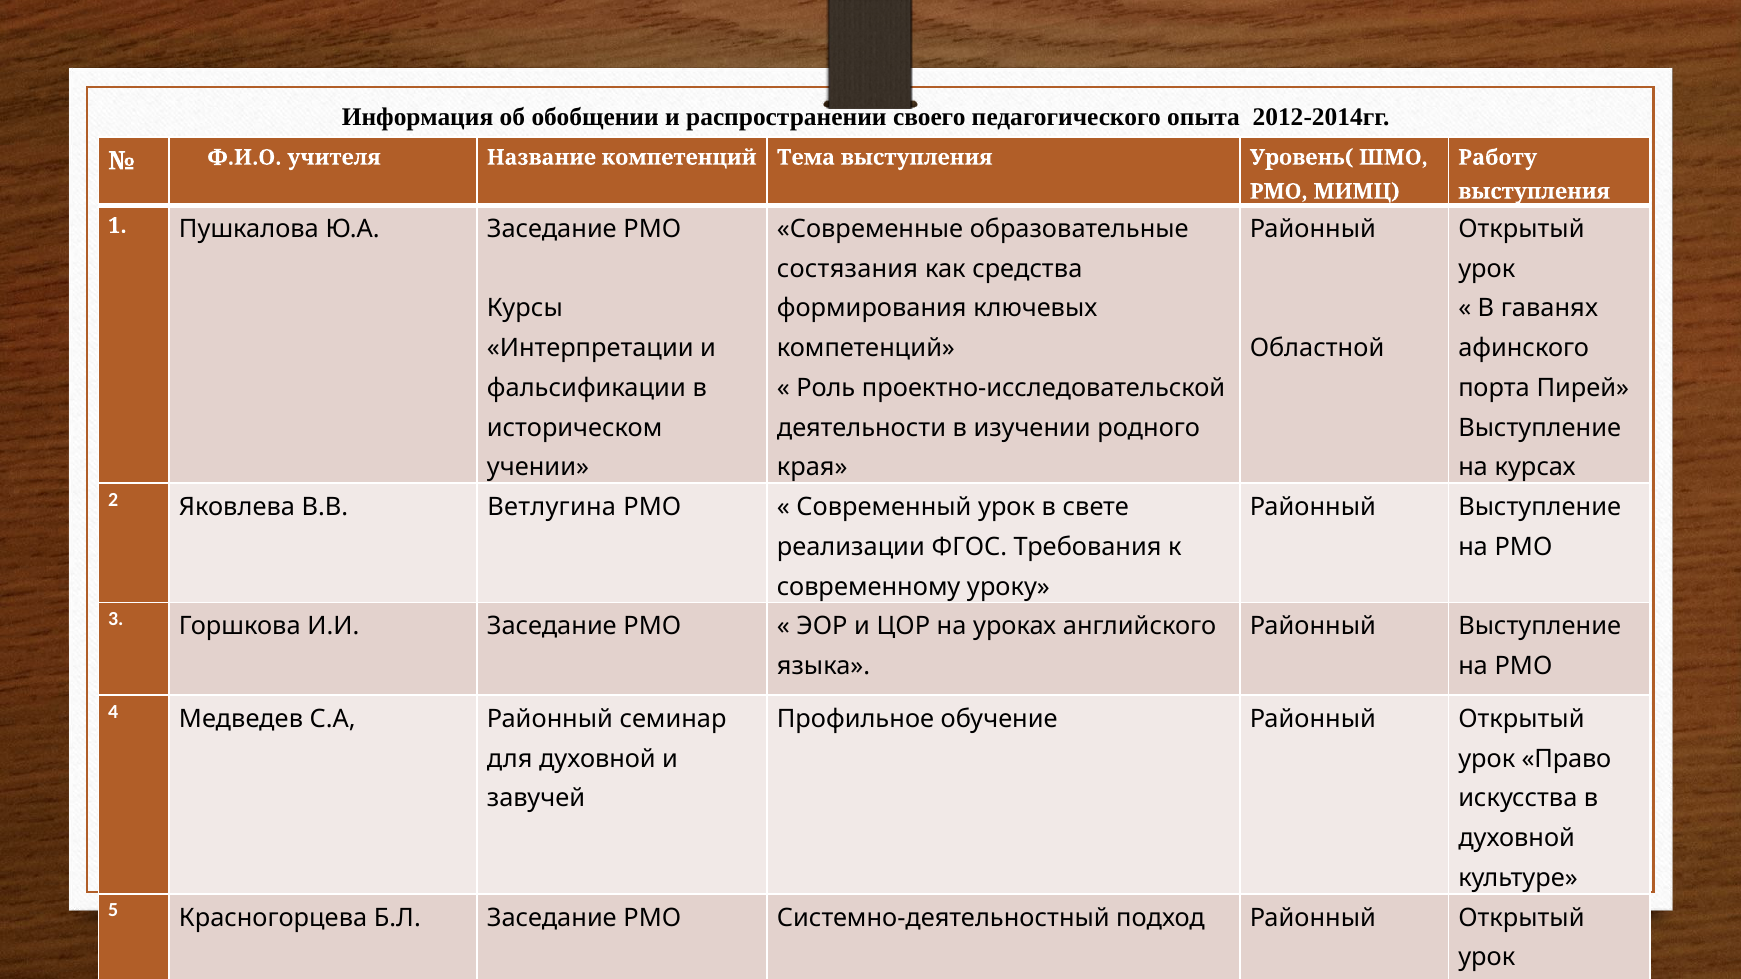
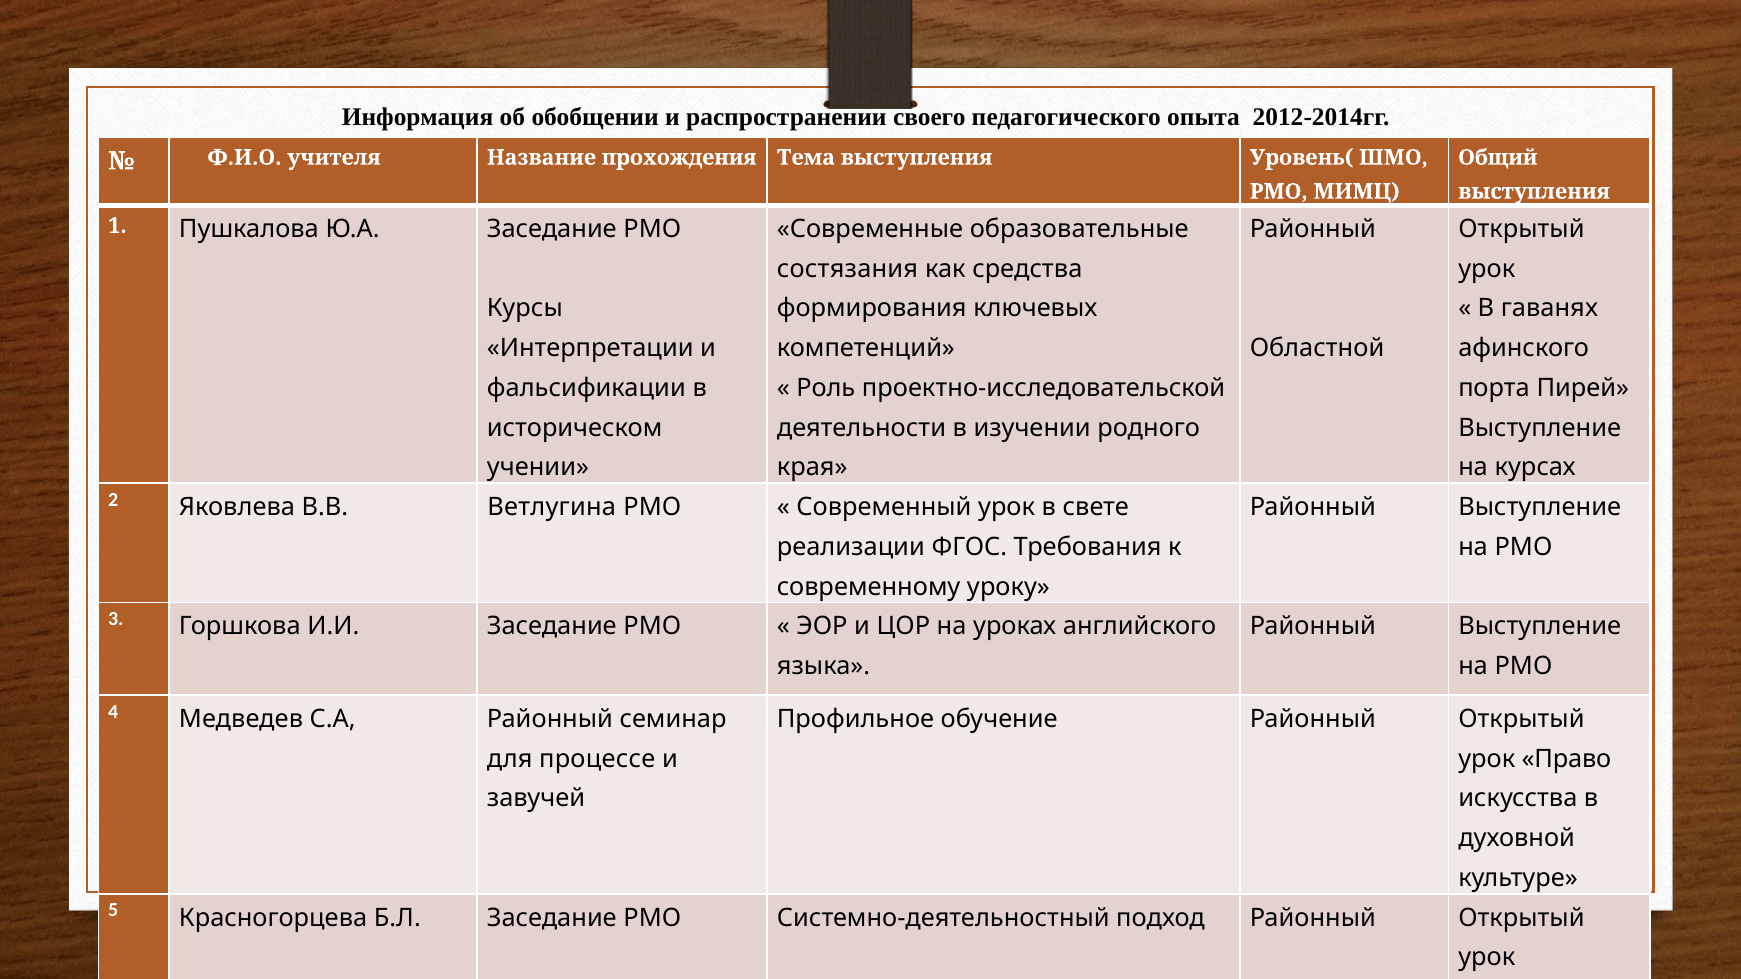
Работу: Работу -> Общий
Название компетенций: компетенций -> прохождения
для духовной: духовной -> процессе
